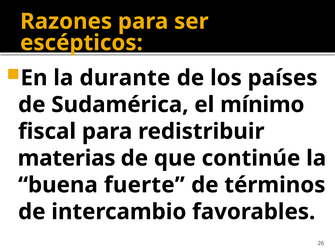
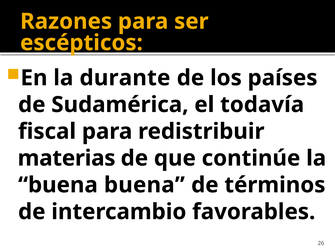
mínimo: mínimo -> todavía
buena fuerte: fuerte -> buena
